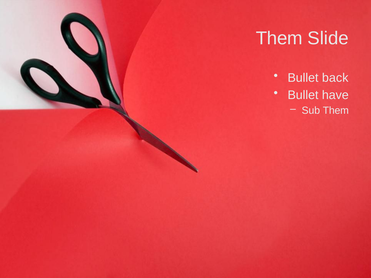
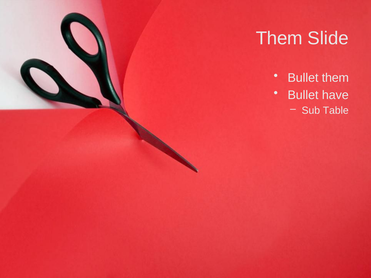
Bullet back: back -> them
Sub Them: Them -> Table
